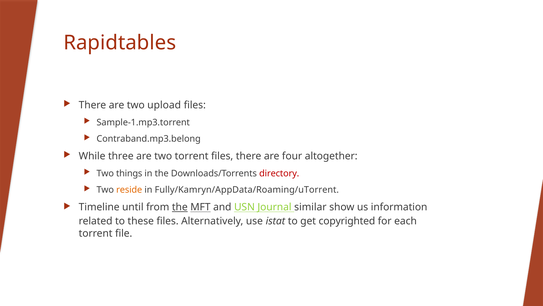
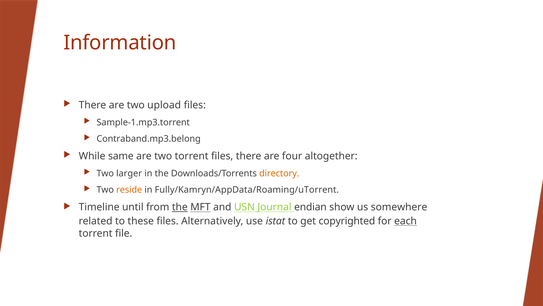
Rapidtables: Rapidtables -> Information
three: three -> same
things: things -> larger
directory colour: red -> orange
similar: similar -> endian
information: information -> somewhere
each underline: none -> present
